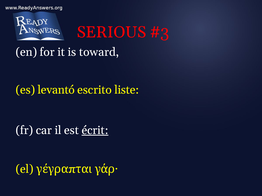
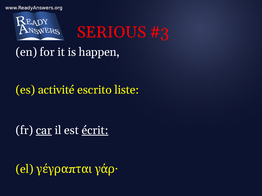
toward: toward -> happen
levantó: levantó -> activité
car underline: none -> present
